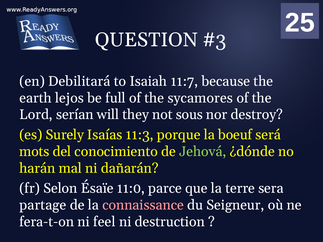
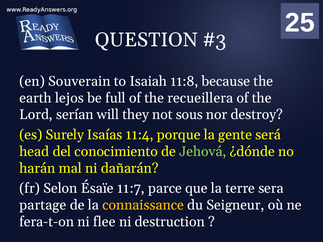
Debilitará: Debilitará -> Souverain
11:7: 11:7 -> 11:8
sycamores: sycamores -> recueillera
11:3: 11:3 -> 11:4
boeuf: boeuf -> gente
mots: mots -> head
11:0: 11:0 -> 11:7
connaissance colour: pink -> yellow
feel: feel -> flee
